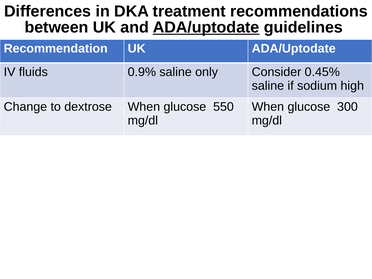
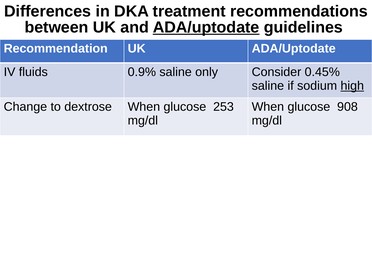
high underline: none -> present
550: 550 -> 253
300: 300 -> 908
